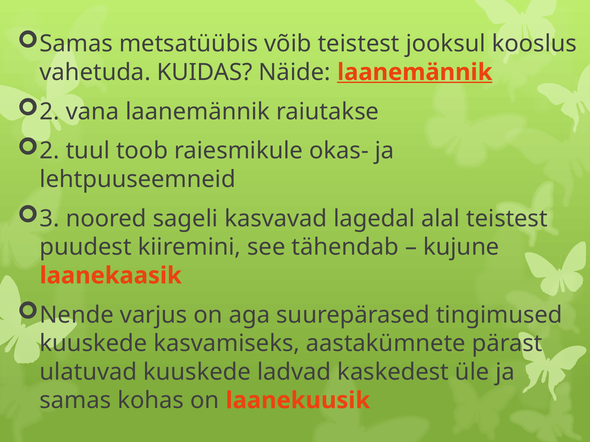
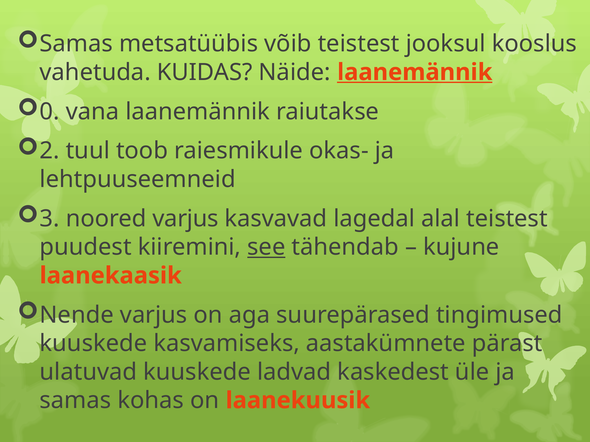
2 at (50, 112): 2 -> 0
noored sageli: sageli -> varjus
see underline: none -> present
